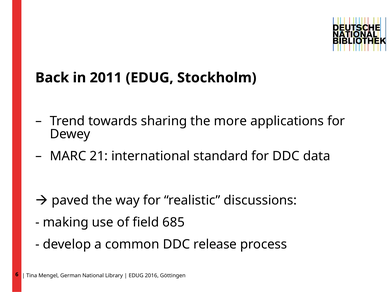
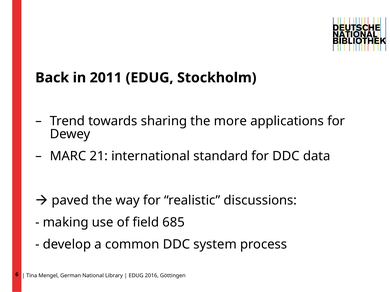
release: release -> system
